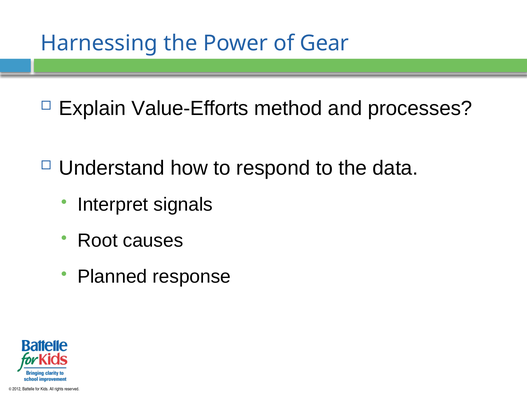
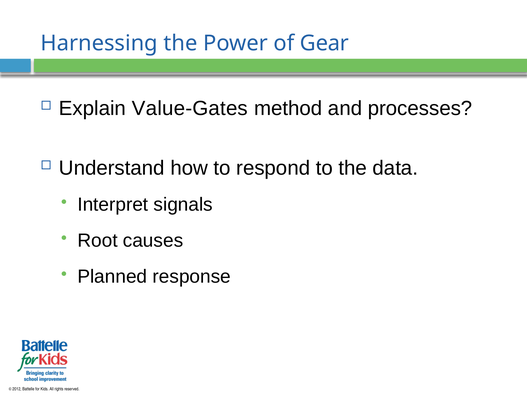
Value-Efforts: Value-Efforts -> Value-Gates
